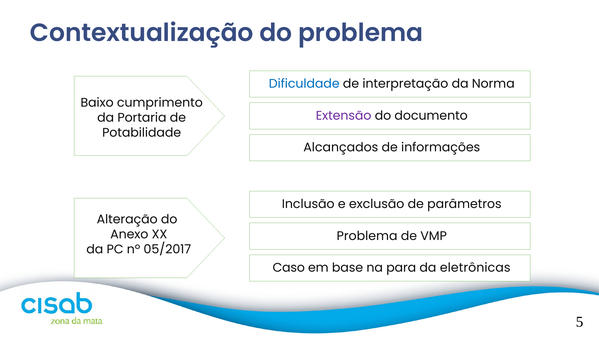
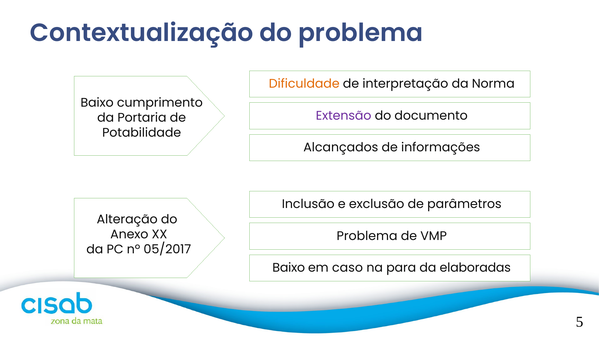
Dificuldade colour: blue -> orange
Caso at (289, 268): Caso -> Baixo
base: base -> caso
eletrônicas: eletrônicas -> elaboradas
